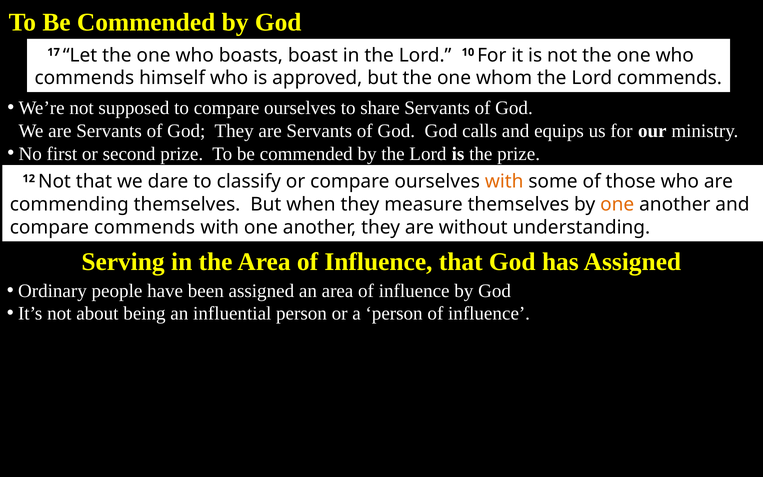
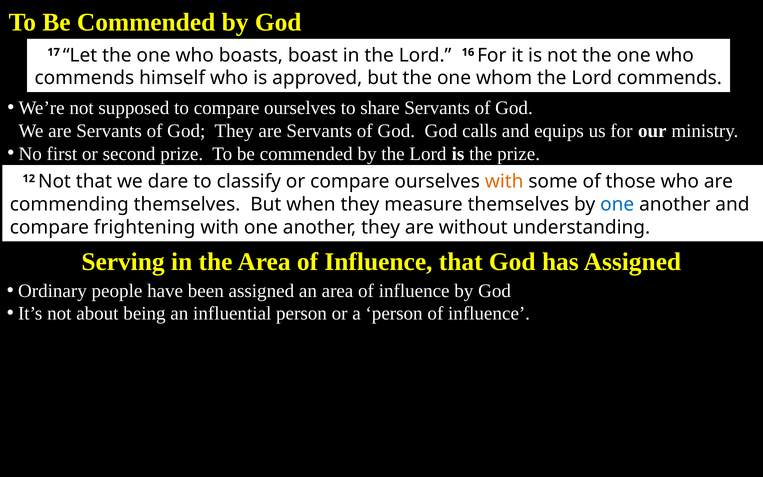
10: 10 -> 16
one at (617, 204) colour: orange -> blue
compare commends: commends -> frightening
